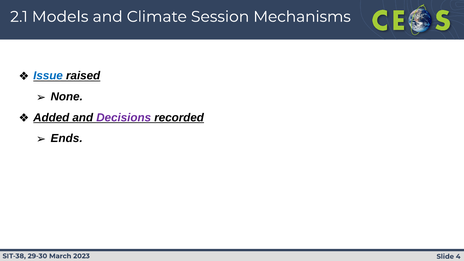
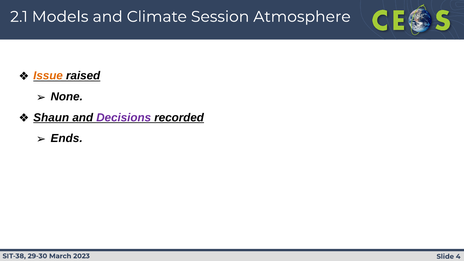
Mechanisms: Mechanisms -> Atmosphere
Issue colour: blue -> orange
Added: Added -> Shaun
